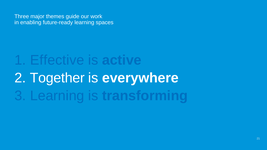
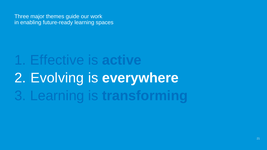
Together: Together -> Evolving
